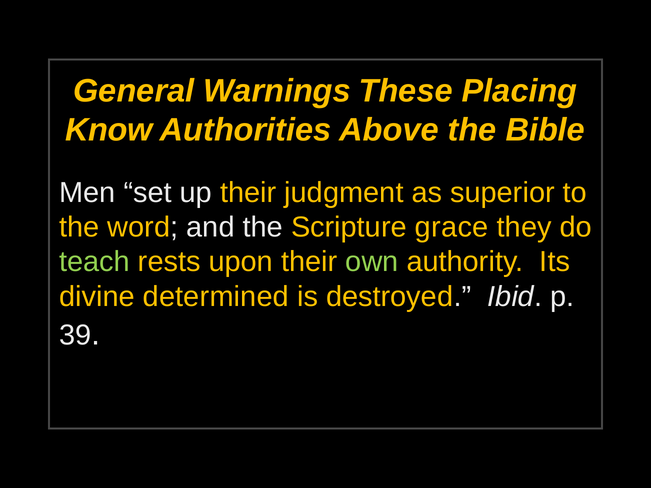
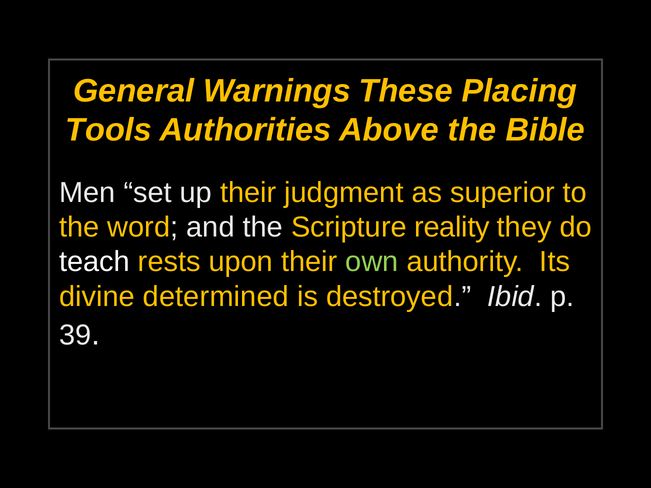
Know: Know -> Tools
grace: grace -> reality
teach colour: light green -> white
